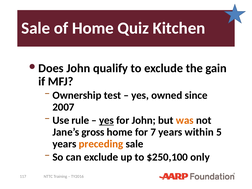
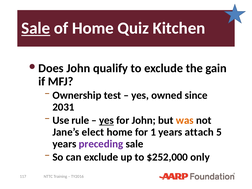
Sale at (36, 28) underline: none -> present
2007: 2007 -> 2031
gross: gross -> elect
7: 7 -> 1
within: within -> attach
preceding colour: orange -> purple
$250,100: $250,100 -> $252,000
